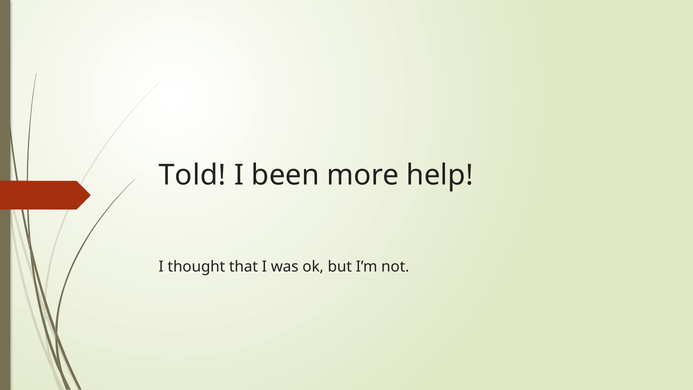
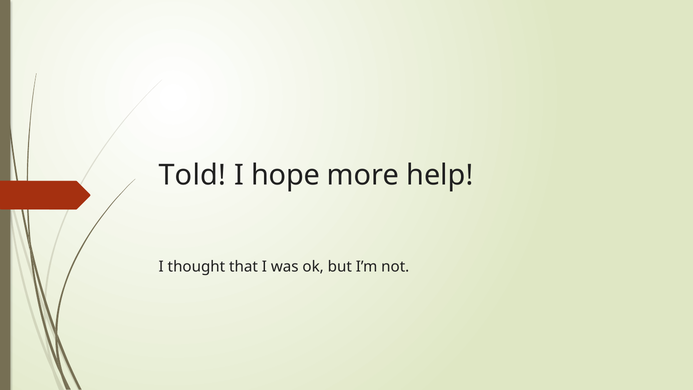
been: been -> hope
